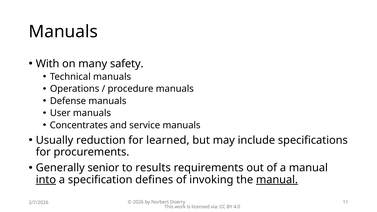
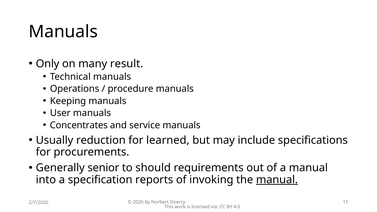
With: With -> Only
safety: safety -> result
Defense: Defense -> Keeping
results: results -> should
into underline: present -> none
defines: defines -> reports
